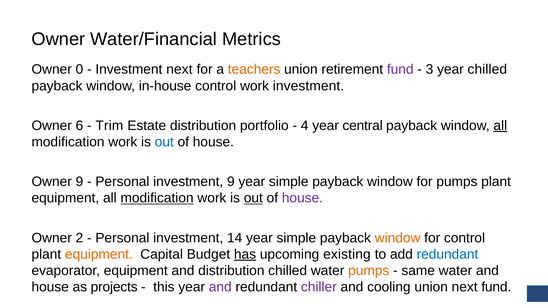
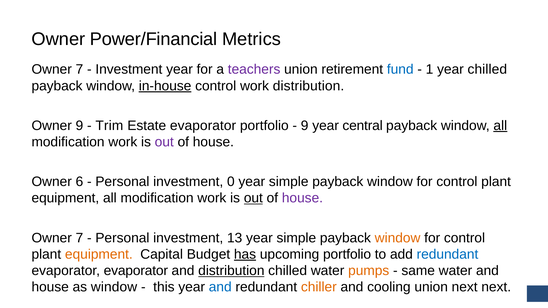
Water/Financial: Water/Financial -> Power/Financial
0 at (79, 70): 0 -> 7
Investment next: next -> year
teachers colour: orange -> purple
fund at (400, 70) colour: purple -> blue
3: 3 -> 1
in-house underline: none -> present
work investment: investment -> distribution
Owner 6: 6 -> 9
Estate distribution: distribution -> evaporator
4 at (305, 126): 4 -> 9
out at (164, 142) colour: blue -> purple
Owner 9: 9 -> 6
investment 9: 9 -> 0
pumps at (457, 182): pumps -> control
modification at (157, 198) underline: present -> none
2 at (79, 238): 2 -> 7
14: 14 -> 13
upcoming existing: existing -> portfolio
evaporator equipment: equipment -> evaporator
distribution at (231, 271) underline: none -> present
as projects: projects -> window
and at (220, 287) colour: purple -> blue
chiller colour: purple -> orange
next fund: fund -> next
